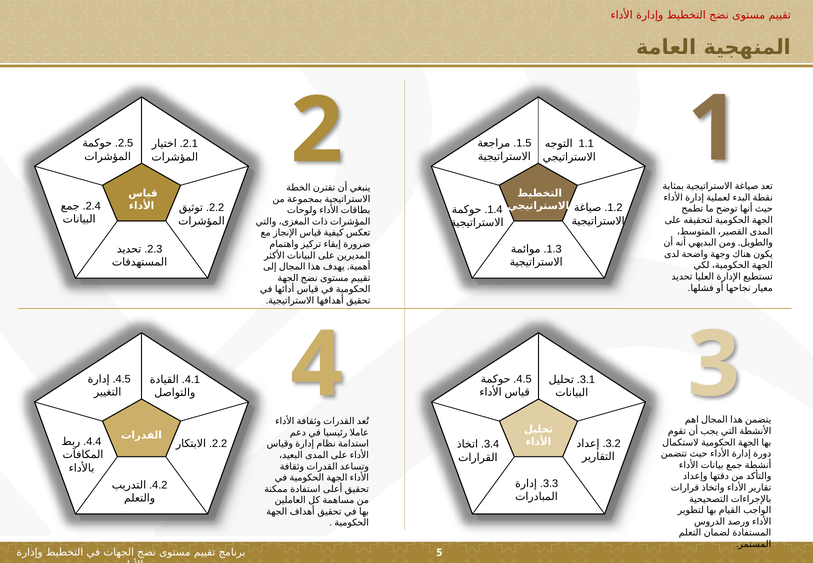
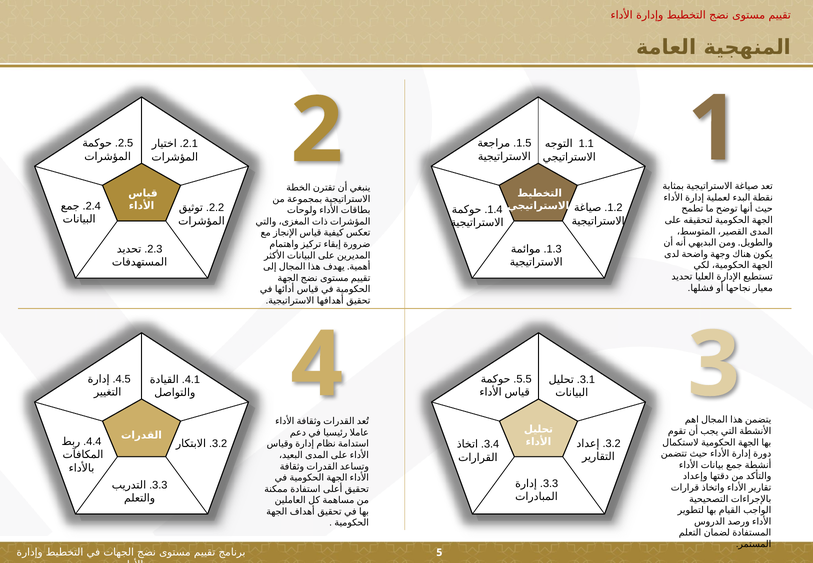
4.5 at (524, 379): 4.5 -> 5.5
2.2 at (220, 444): 2.2 -> 3.2
4.2 at (160, 485): 4.2 -> 3.3
